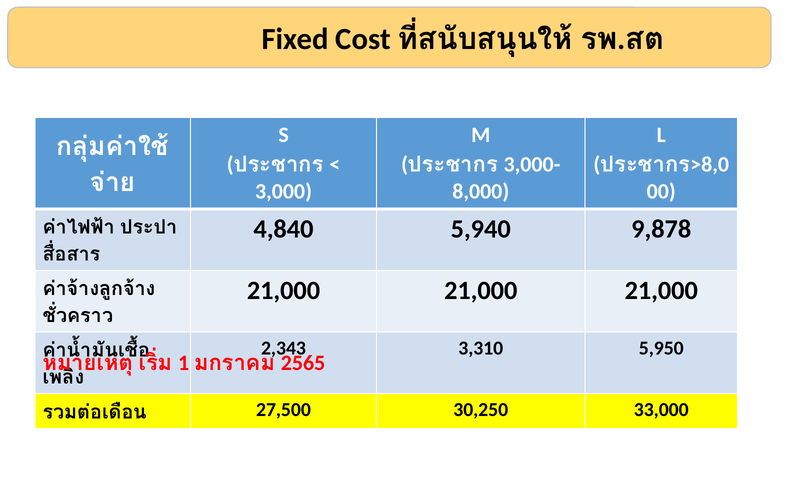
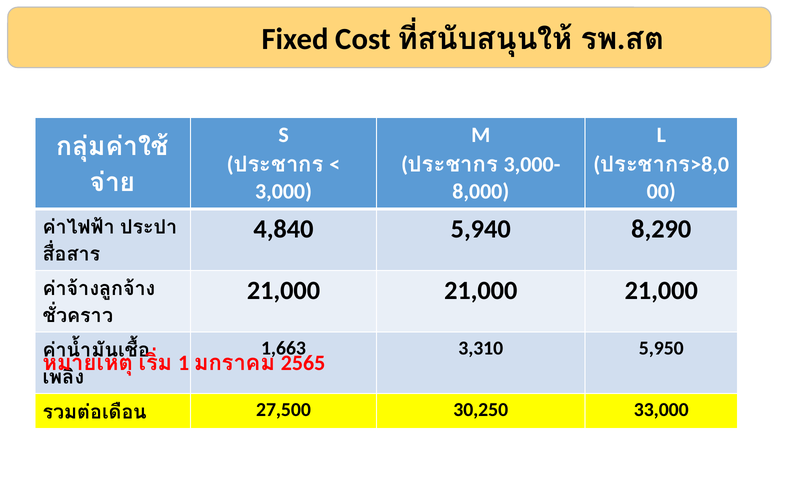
9,878: 9,878 -> 8,290
2,343: 2,343 -> 1,663
